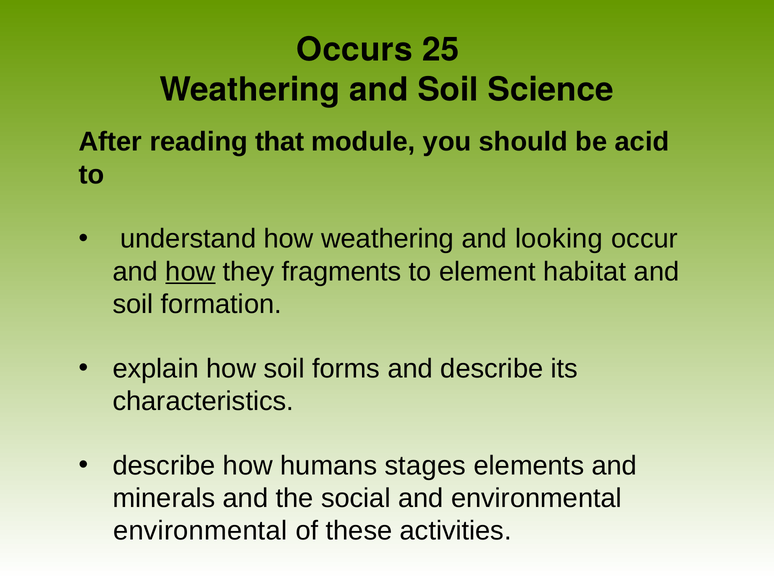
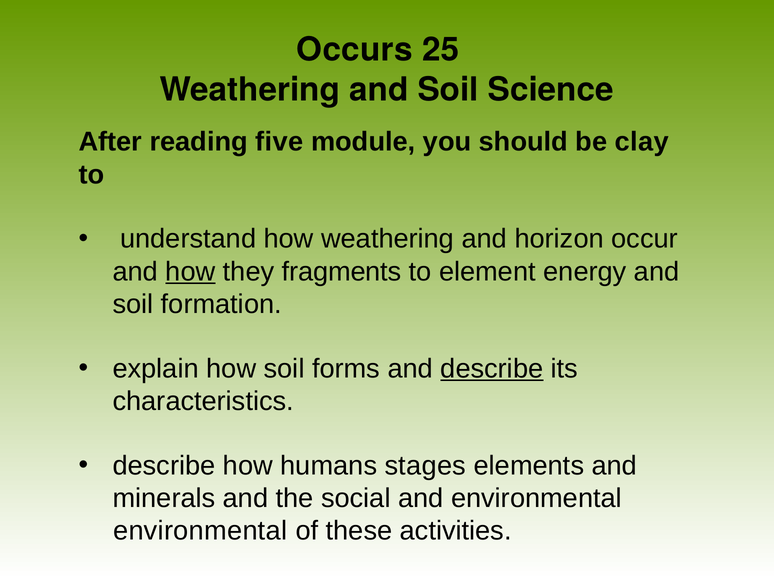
that: that -> five
acid: acid -> clay
looking: looking -> horizon
habitat: habitat -> energy
describe at (492, 369) underline: none -> present
